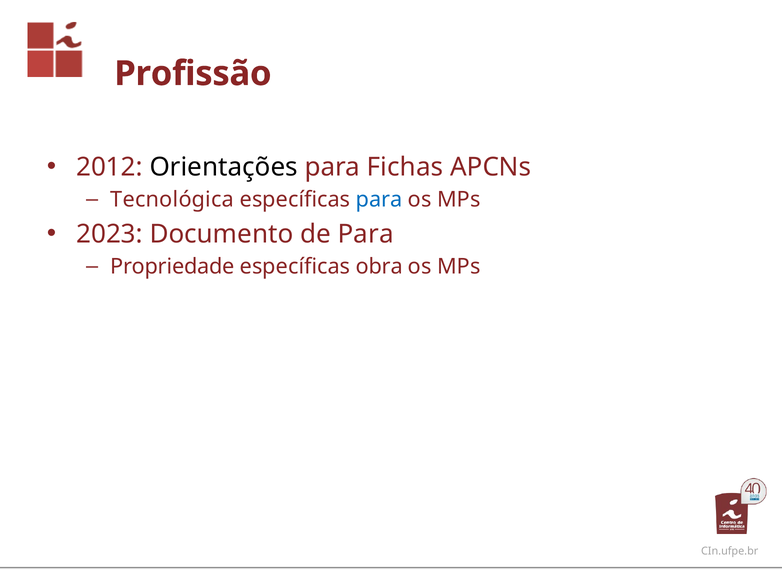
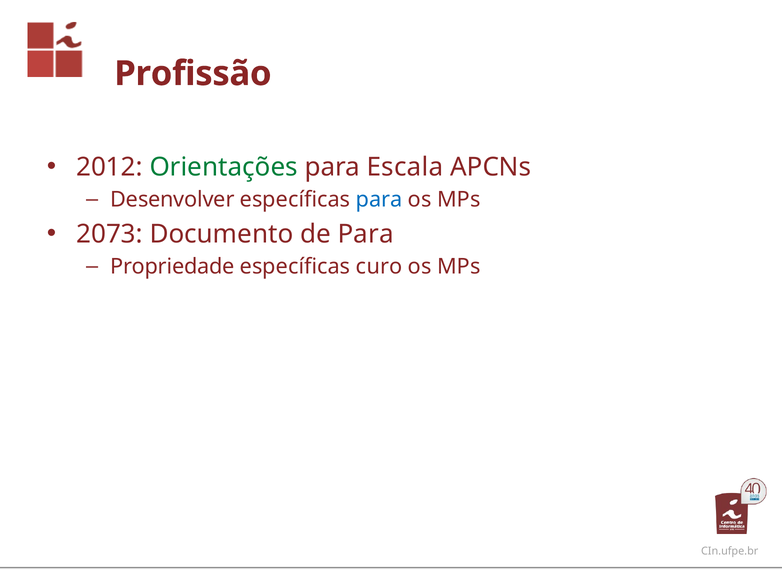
Orientações colour: black -> green
Fichas: Fichas -> Escala
Tecnológica: Tecnológica -> Desenvolver
2023: 2023 -> 2073
obra: obra -> curo
